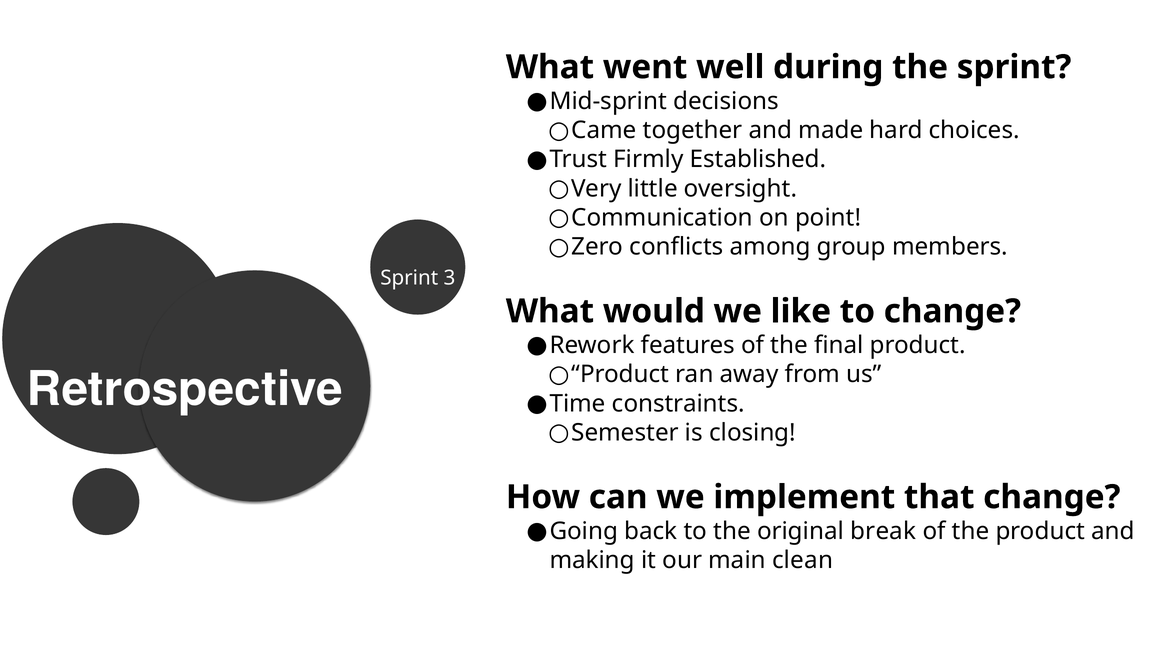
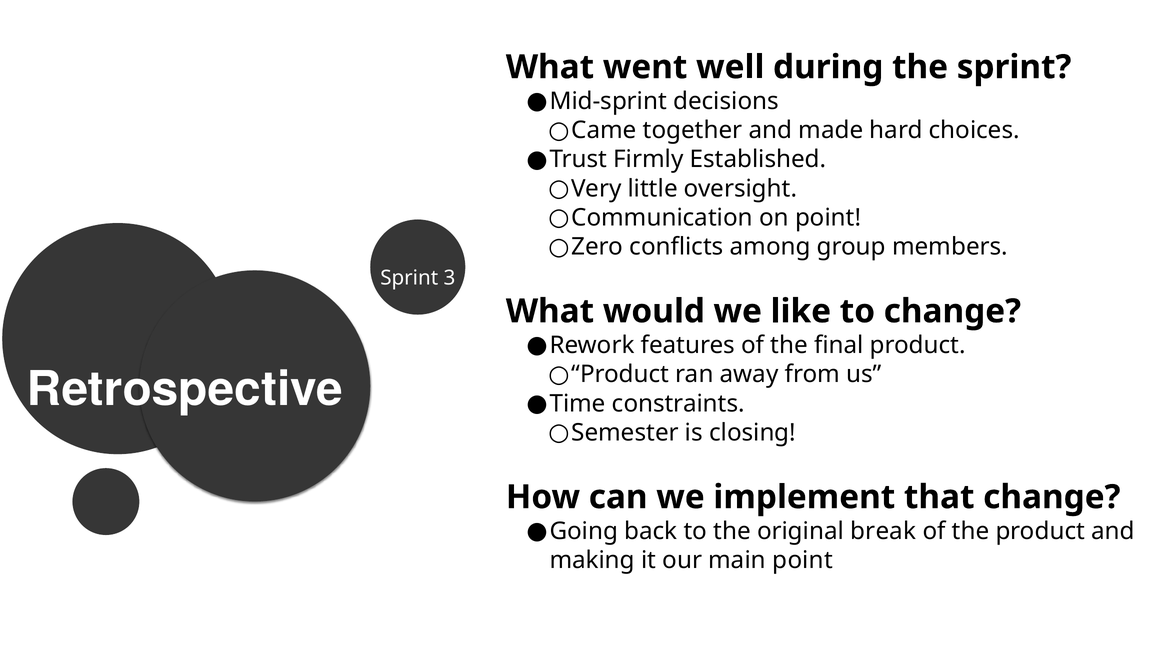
main clean: clean -> point
